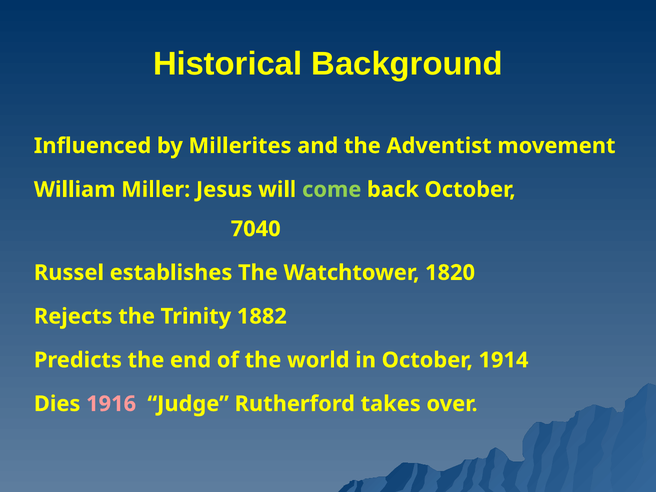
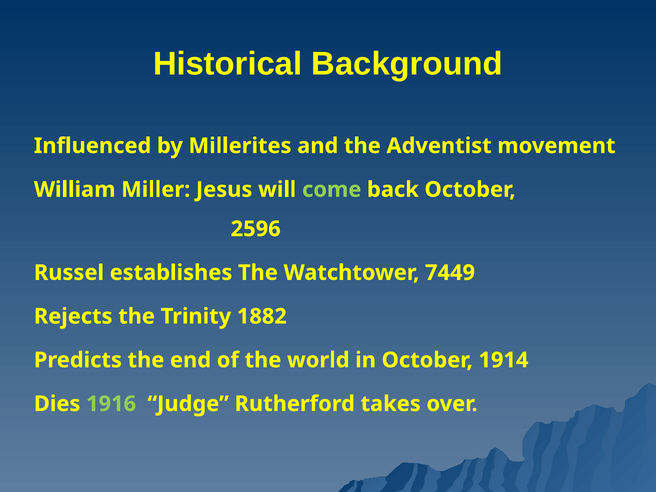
7040: 7040 -> 2596
1820: 1820 -> 7449
1916 colour: pink -> light green
